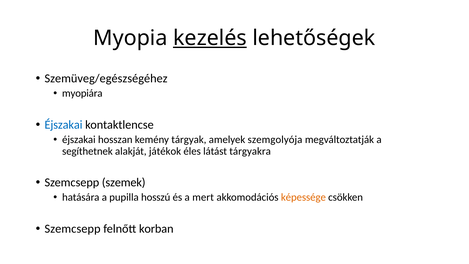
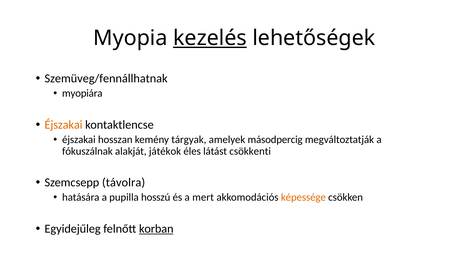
Szemüveg/egészségéhez: Szemüveg/egészségéhez -> Szemüveg/fennállhatnak
Éjszakai at (64, 125) colour: blue -> orange
szemgolyója: szemgolyója -> másodpercig
segíthetnek: segíthetnek -> fókuszálnak
tárgyakra: tárgyakra -> csökkenti
szemek: szemek -> távolra
Szemcsepp at (73, 229): Szemcsepp -> Egyidejűleg
korban underline: none -> present
